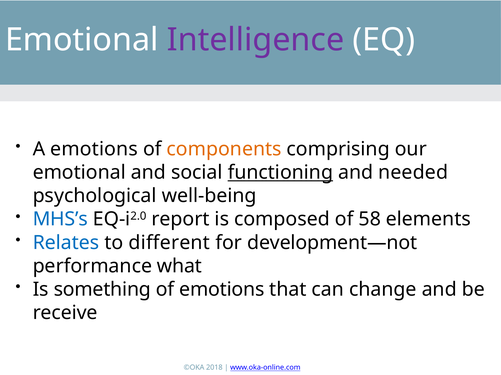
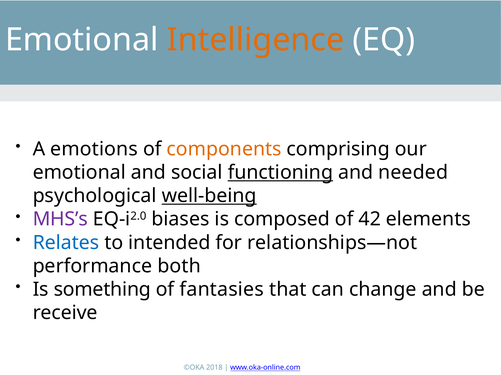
Intelligence colour: purple -> orange
well-being underline: none -> present
MHS’s colour: blue -> purple
report: report -> biases
58: 58 -> 42
different: different -> intended
development—not: development—not -> relationships—not
what: what -> both
of emotions: emotions -> fantasies
